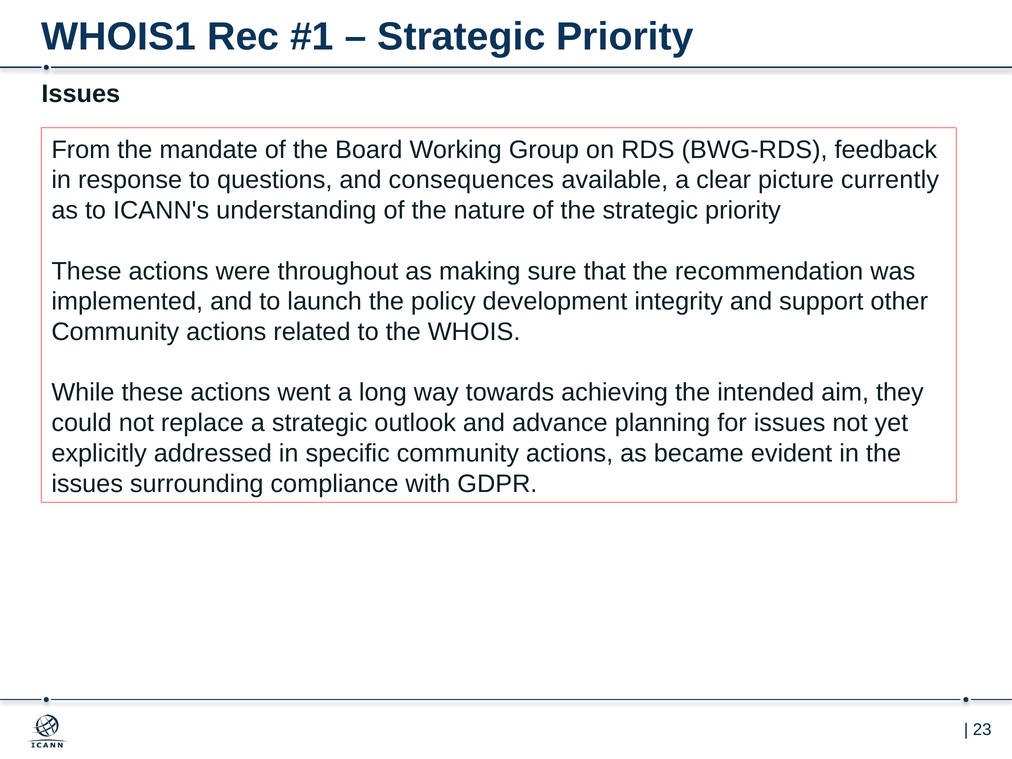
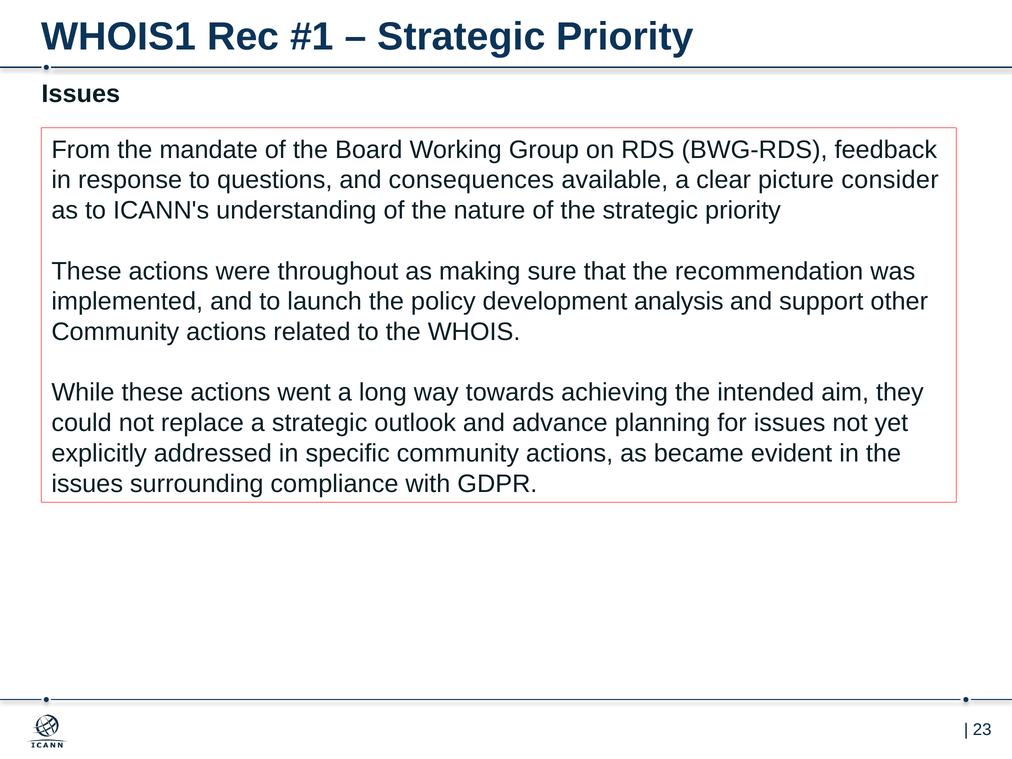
currently: currently -> consider
integrity: integrity -> analysis
